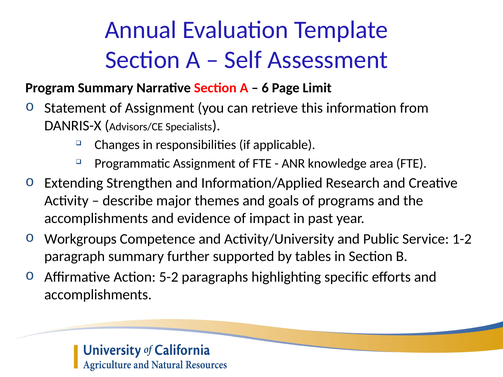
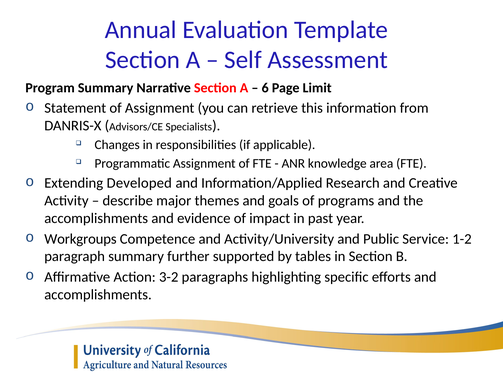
Strengthen: Strengthen -> Developed
5-2: 5-2 -> 3-2
